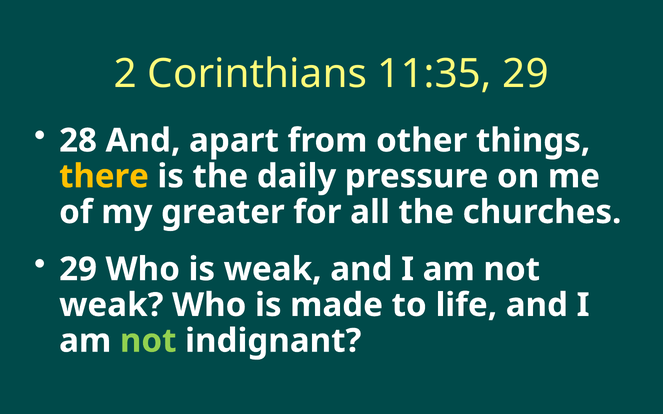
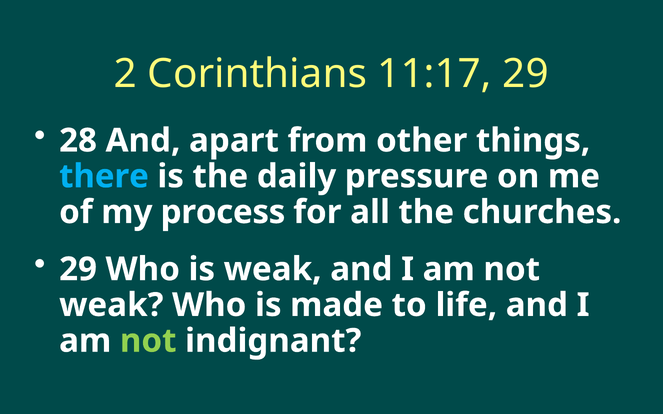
11:35: 11:35 -> 11:17
there colour: yellow -> light blue
greater: greater -> process
